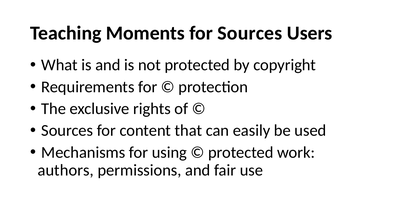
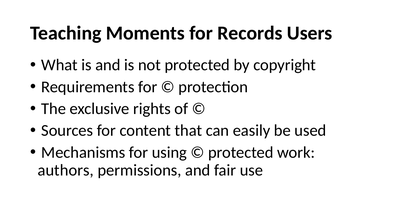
for Sources: Sources -> Records
